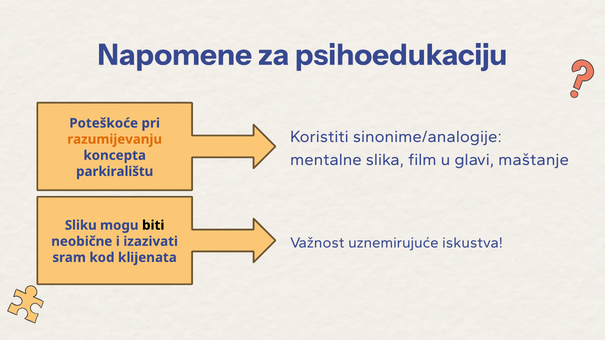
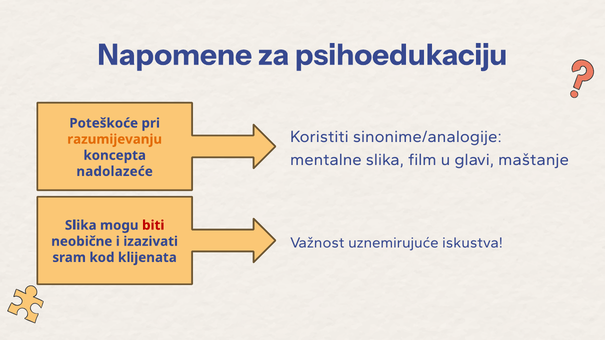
parkiralištu: parkiralištu -> nadolazeće
Sliku at (81, 226): Sliku -> Slika
biti colour: black -> red
